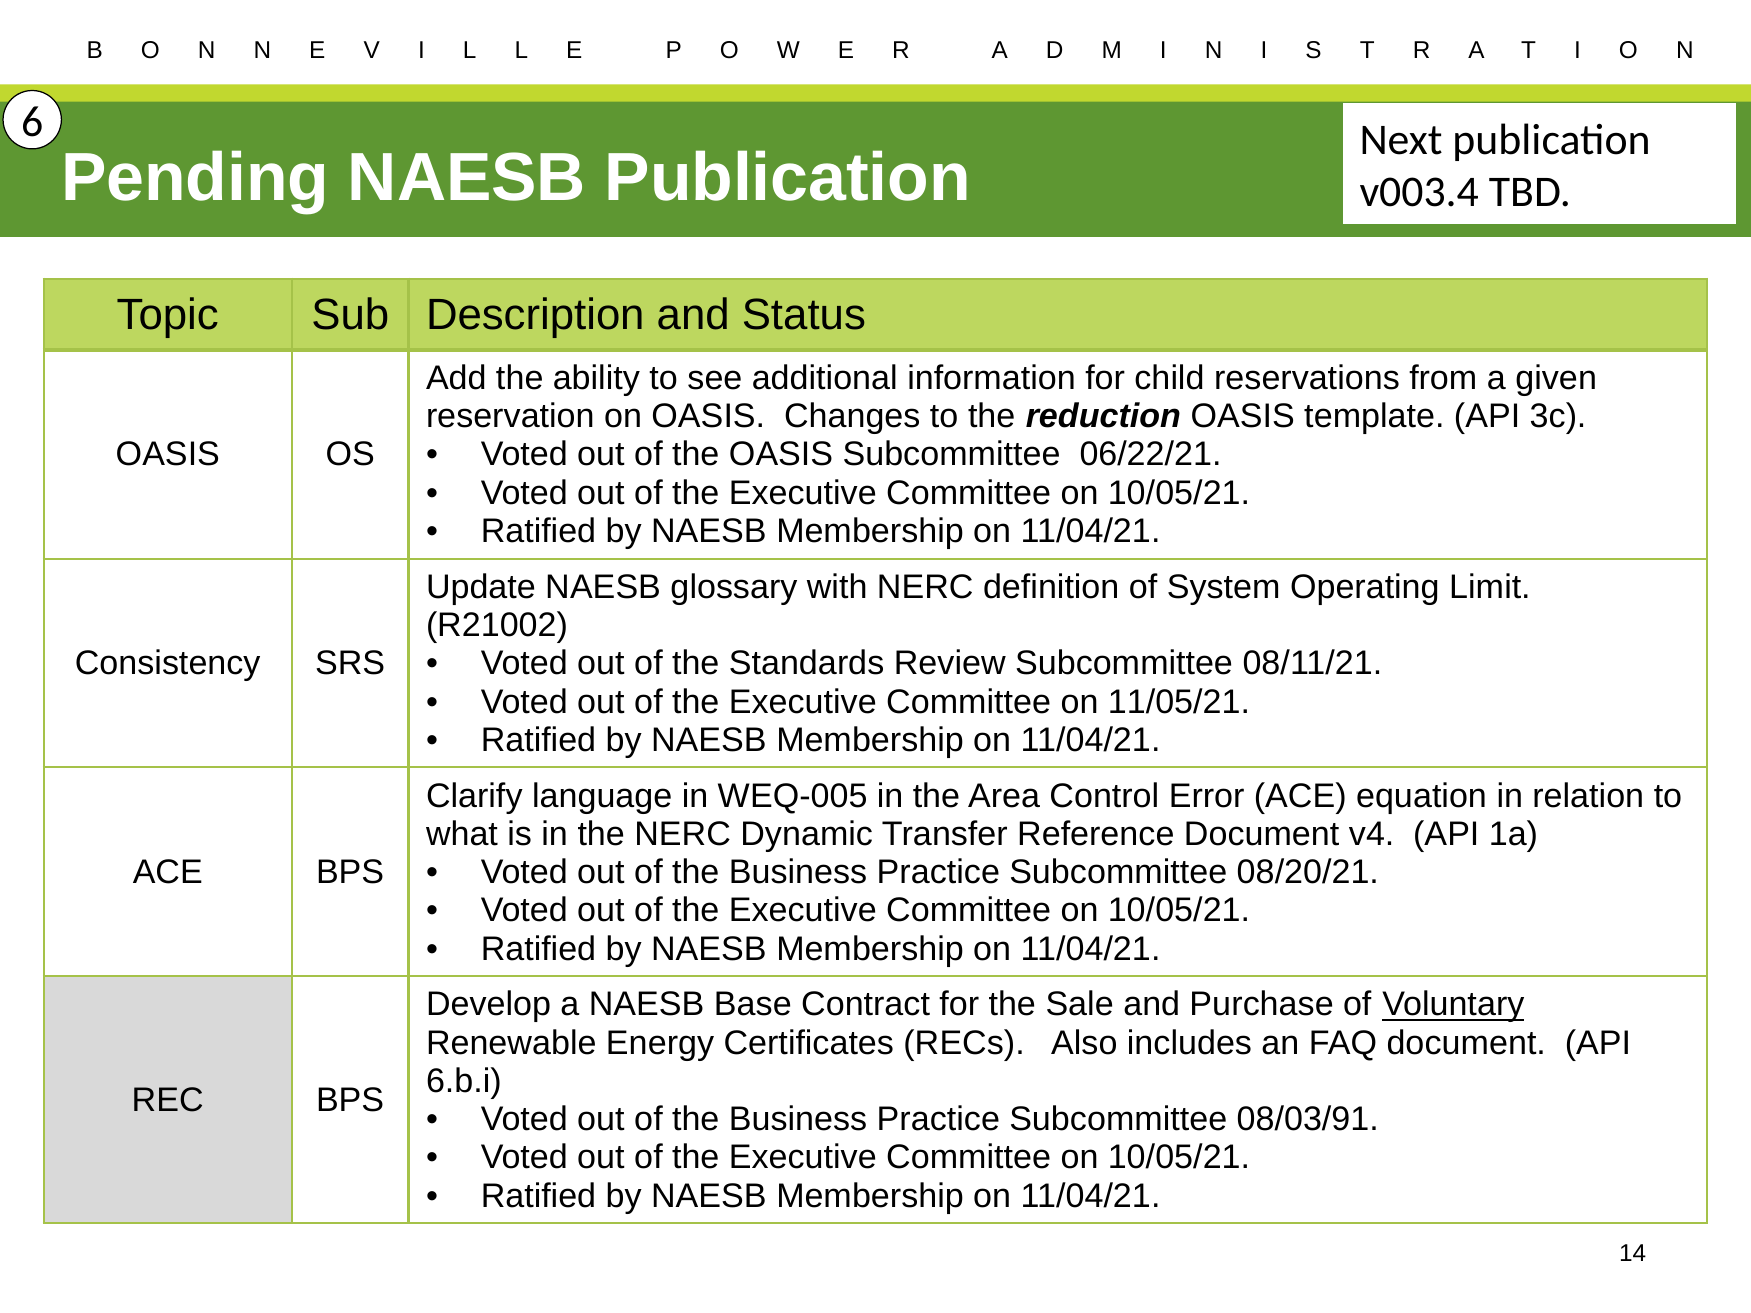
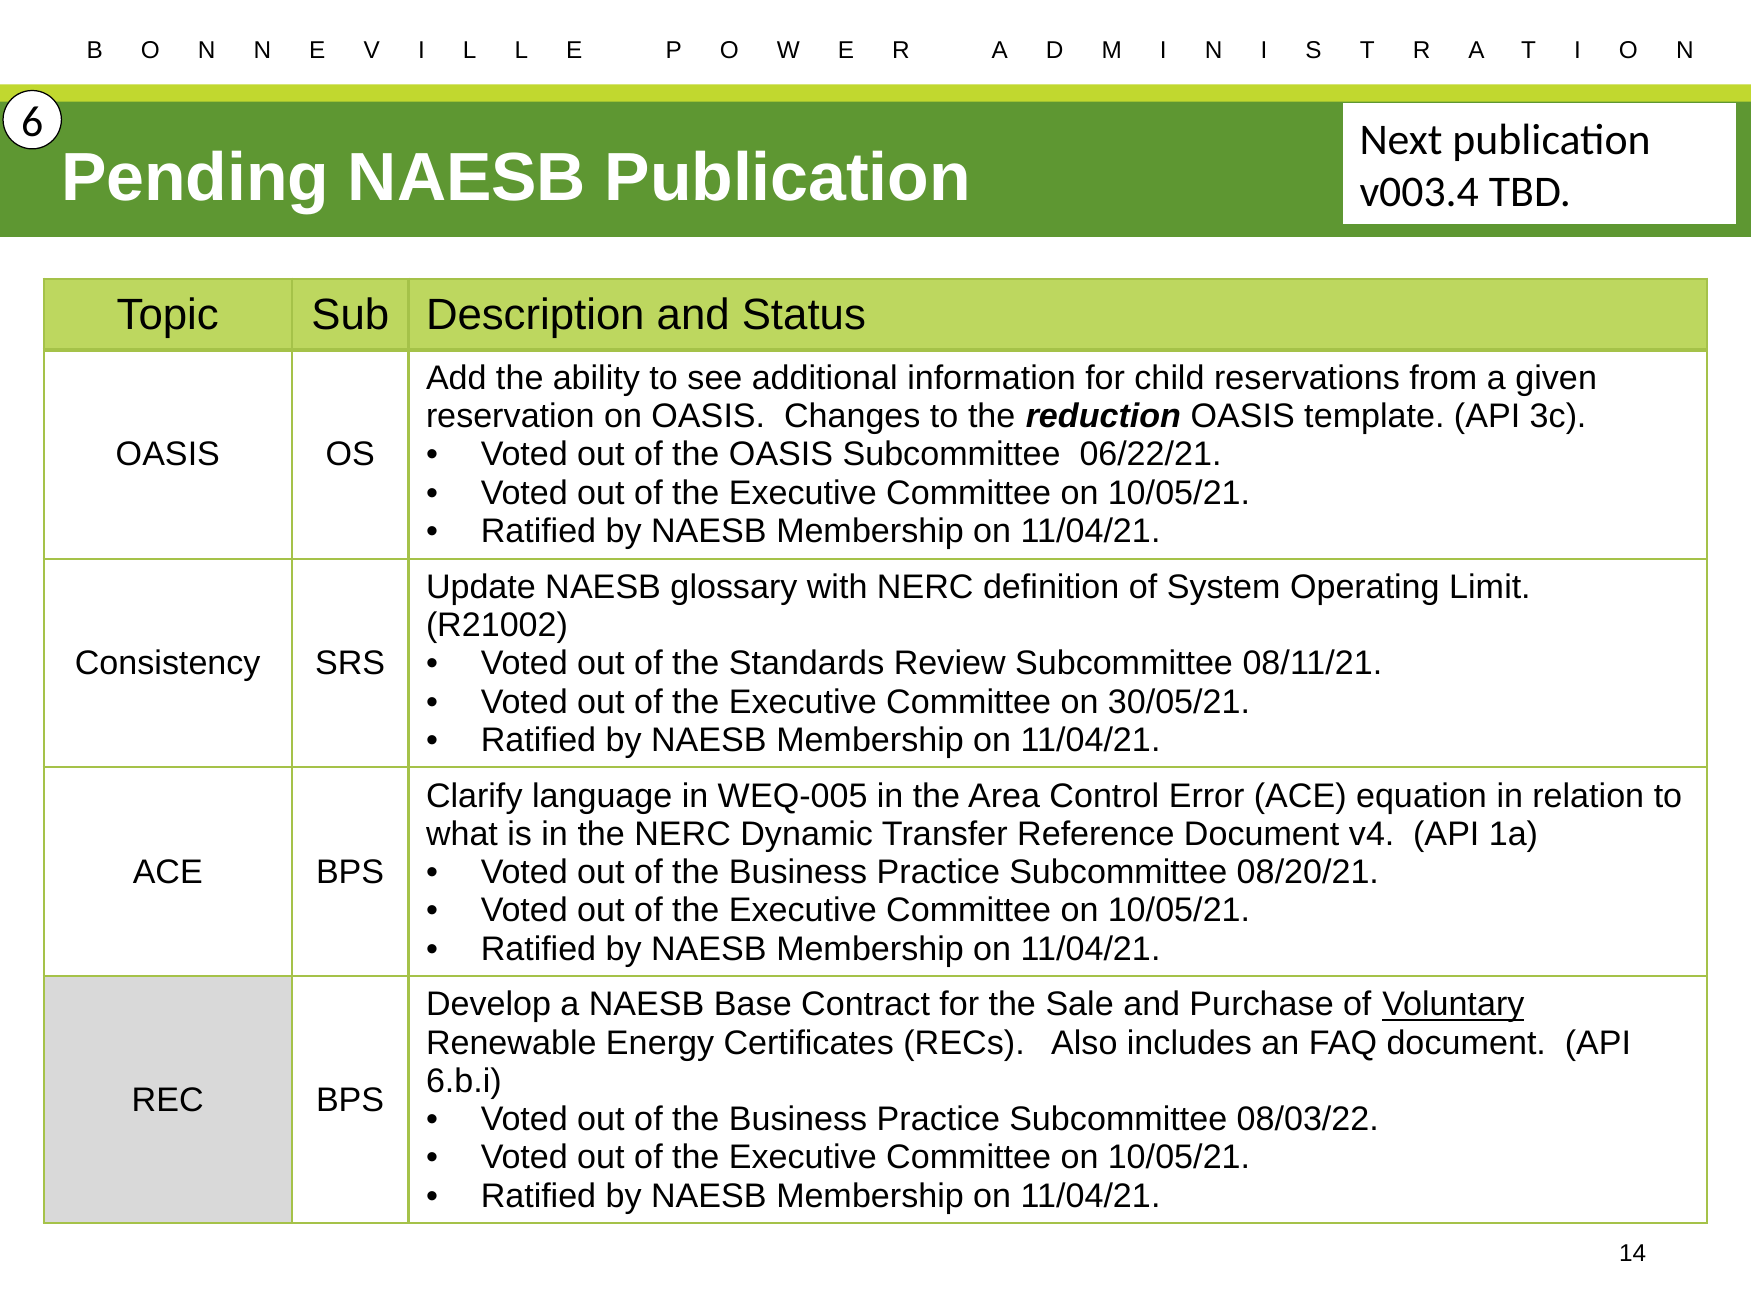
11/05/21: 11/05/21 -> 30/05/21
08/03/91: 08/03/91 -> 08/03/22
